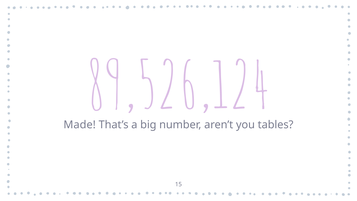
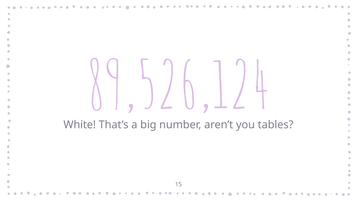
Made: Made -> White
